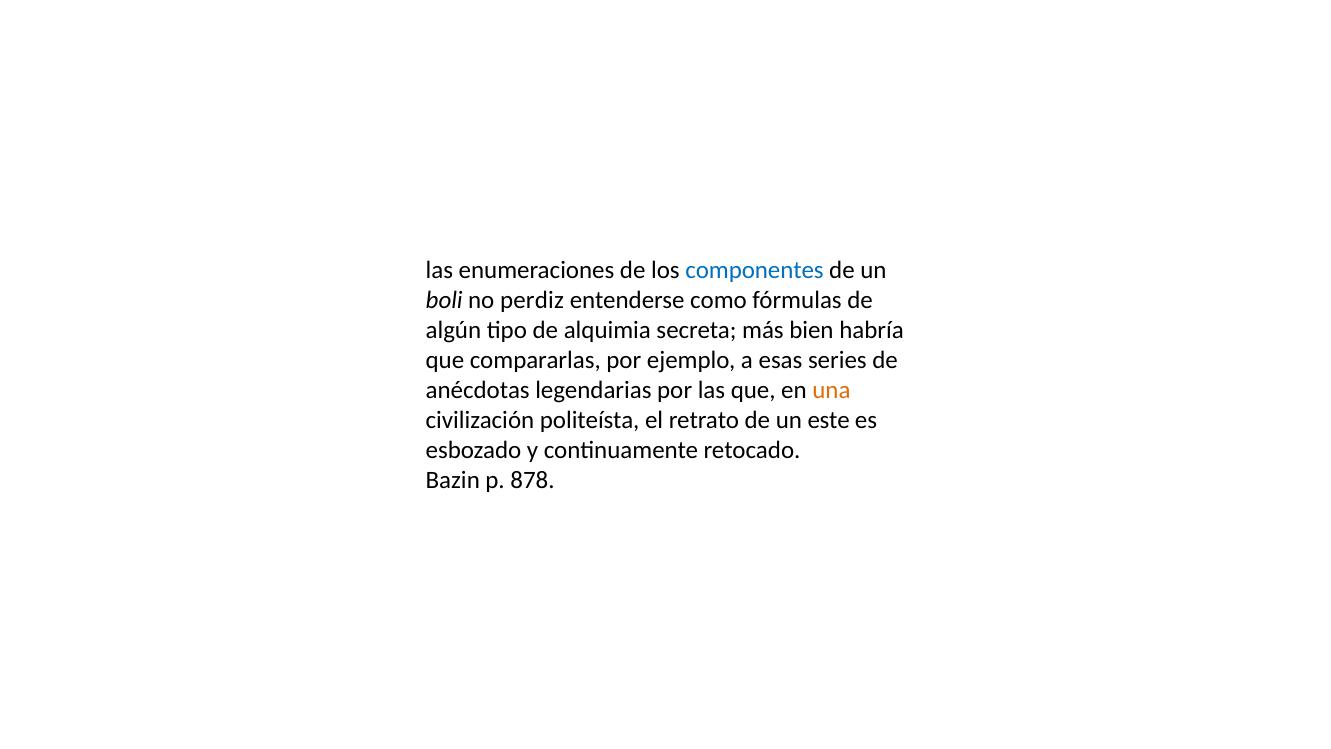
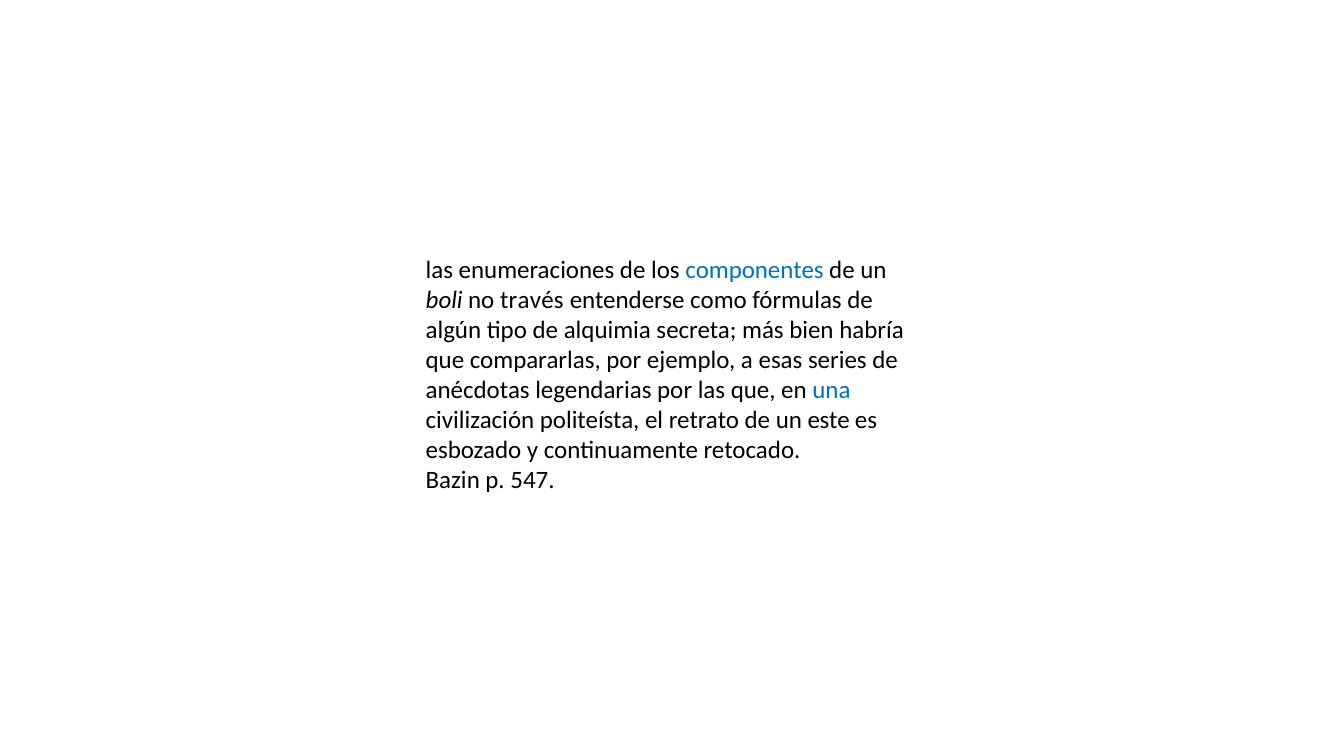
perdiz: perdiz -> través
una colour: orange -> blue
878: 878 -> 547
